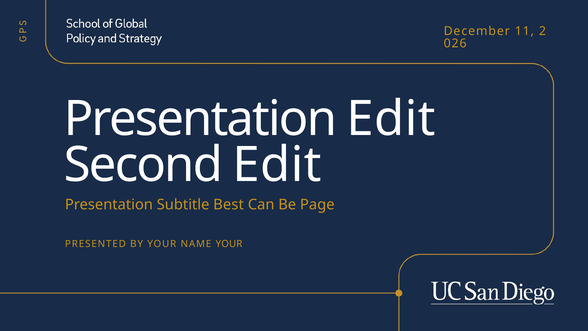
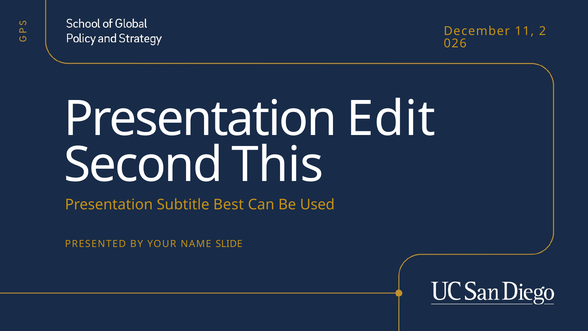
Second Edit: Edit -> This
Page: Page -> Used
NAME YOUR: YOUR -> SLIDE
